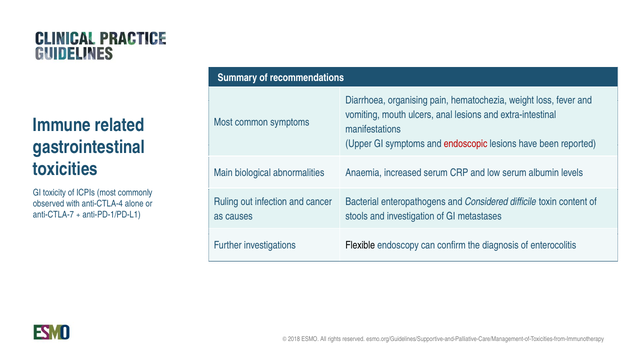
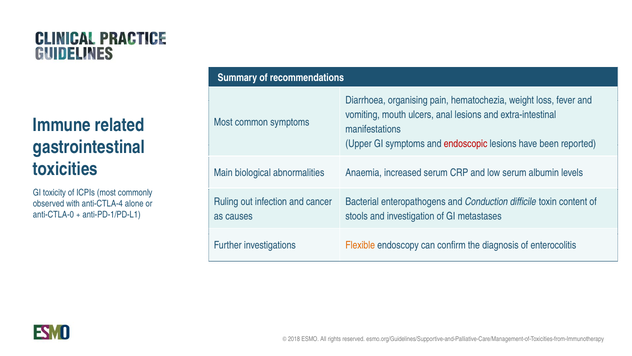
Considered: Considered -> Conduction
anti-CTLA-7: anti-CTLA-7 -> anti-CTLA-0
Flexible colour: black -> orange
